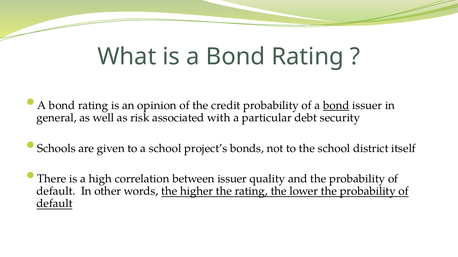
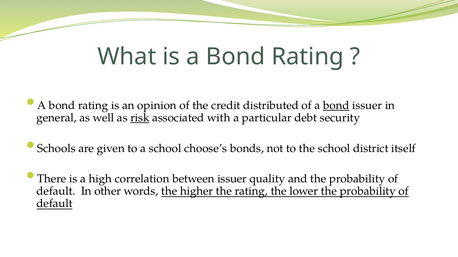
credit probability: probability -> distributed
risk underline: none -> present
project’s: project’s -> choose’s
